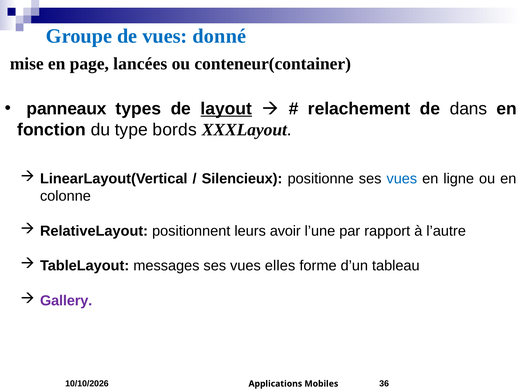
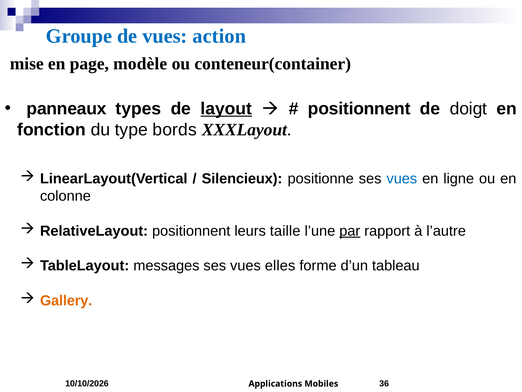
donné: donné -> action
lancées: lancées -> modèle
relachement at (359, 109): relachement -> positionnent
dans: dans -> doigt
avoir: avoir -> taille
par underline: none -> present
Gallery colour: purple -> orange
